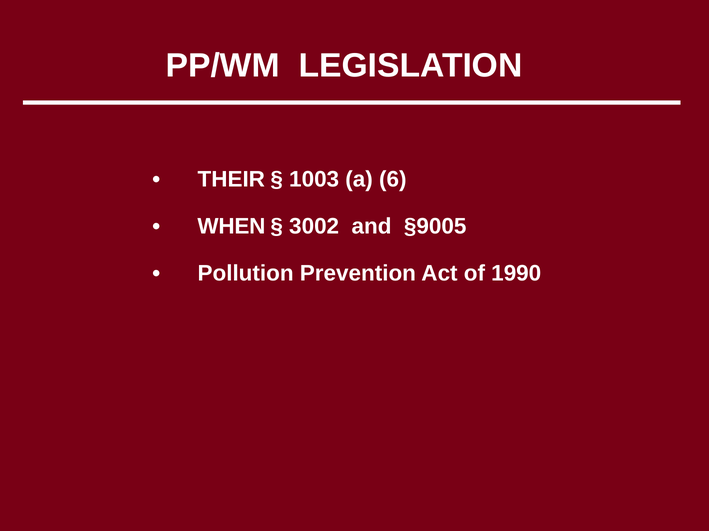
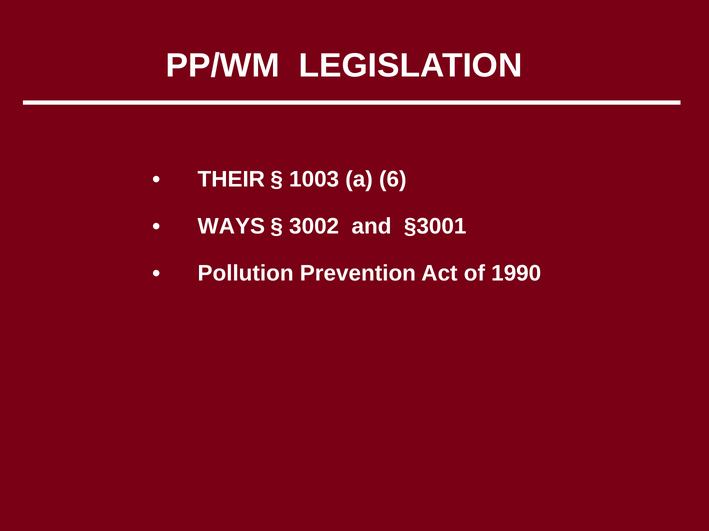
WHEN: WHEN -> WAYS
§9005: §9005 -> §3001
